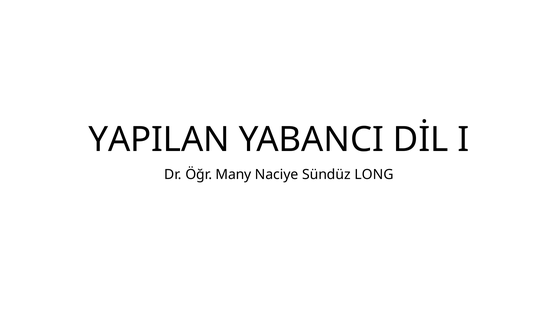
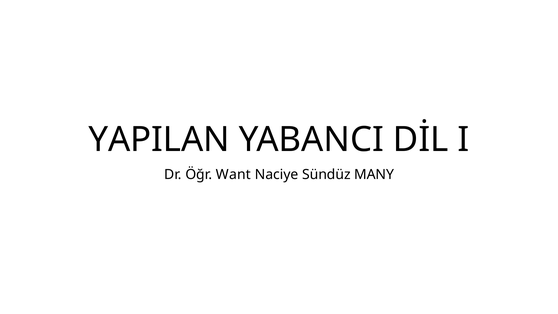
Many: Many -> Want
LONG: LONG -> MANY
